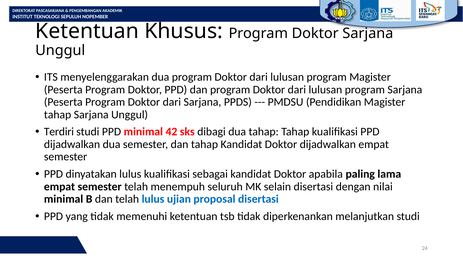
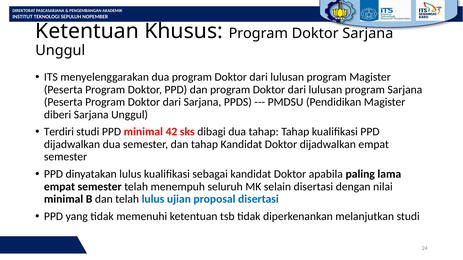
tahap at (58, 115): tahap -> diberi
